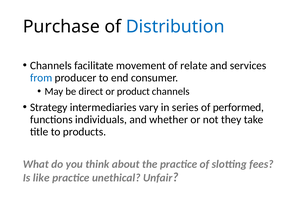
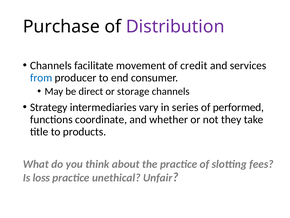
Distribution colour: blue -> purple
relate: relate -> credit
product: product -> storage
individuals: individuals -> coordinate
like: like -> loss
